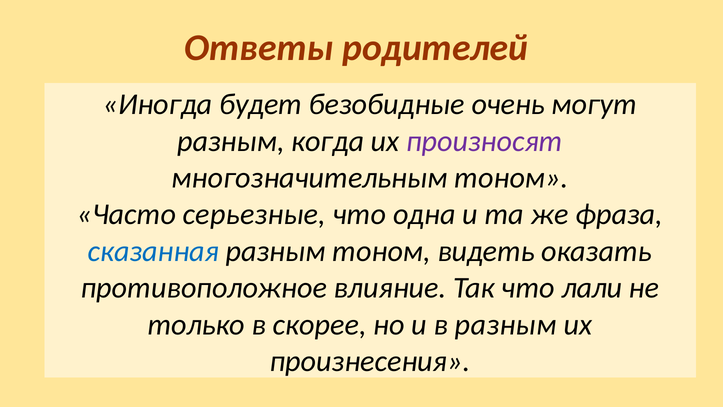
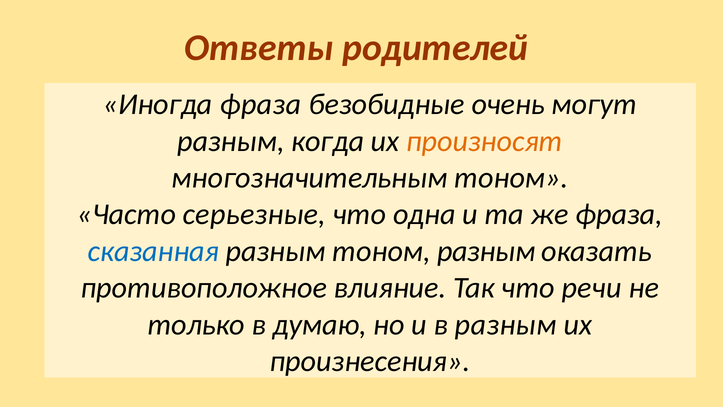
Иногда будет: будет -> фраза
произносят colour: purple -> orange
тоном видеть: видеть -> разным
лали: лали -> речи
скорее: скорее -> думаю
